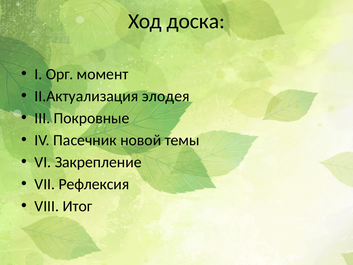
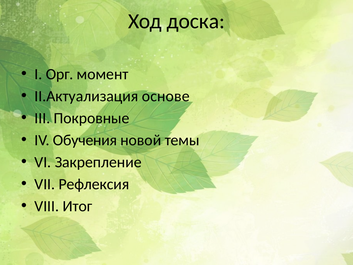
элодея: элодея -> основе
Пасечник: Пасечник -> Обучения
